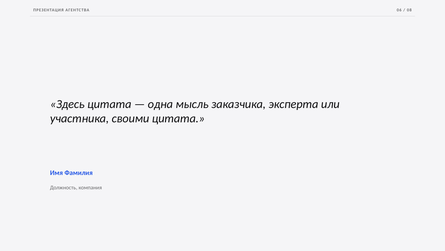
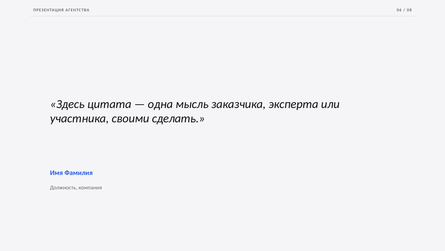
своими цитата: цитата -> сделать
